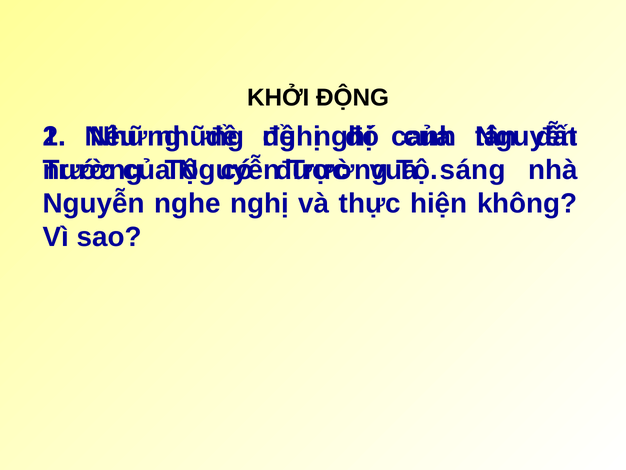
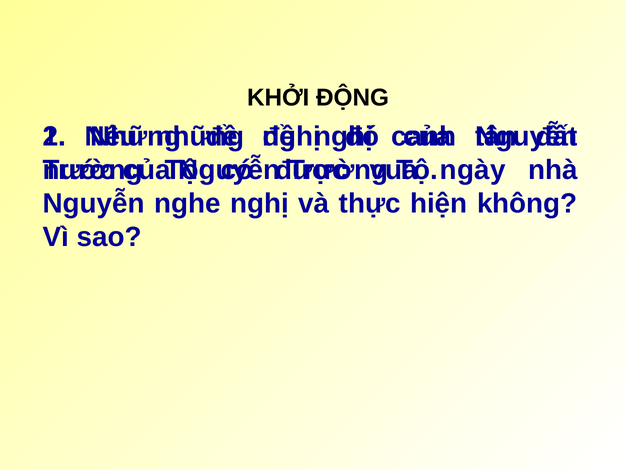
sáng: sáng -> ngày
